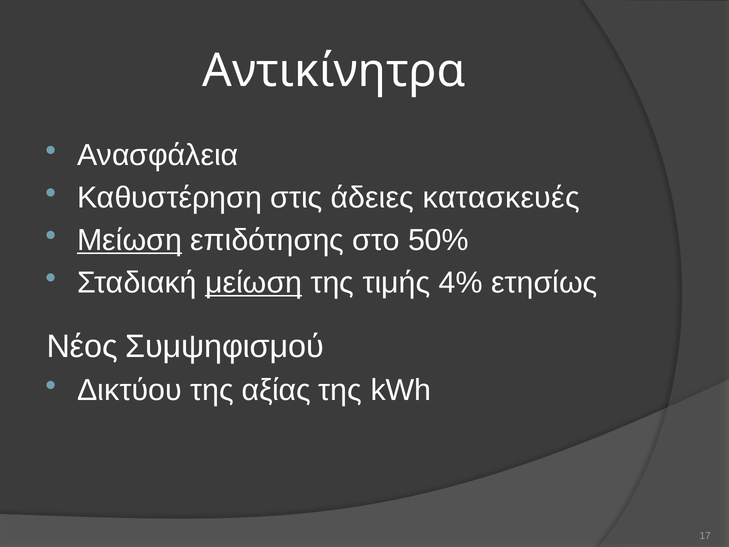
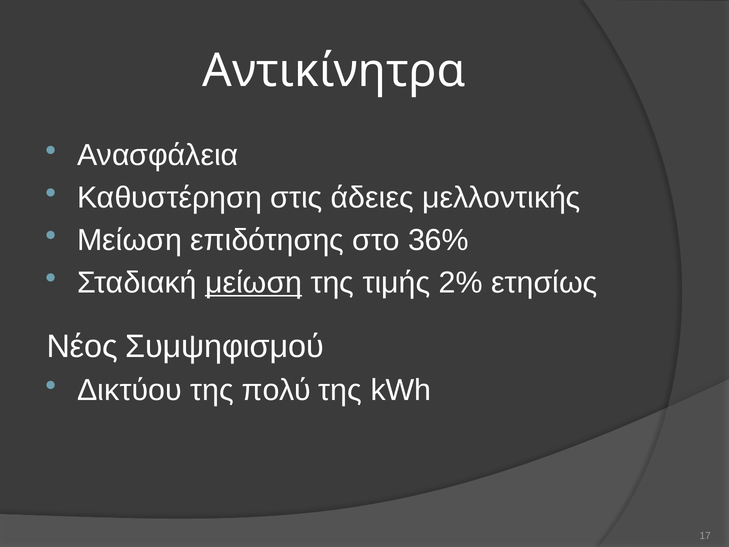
κατασκευές: κατασκευές -> μελλοντικής
Μείωση at (130, 240) underline: present -> none
50%: 50% -> 36%
4%: 4% -> 2%
αξίας: αξίας -> πολύ
